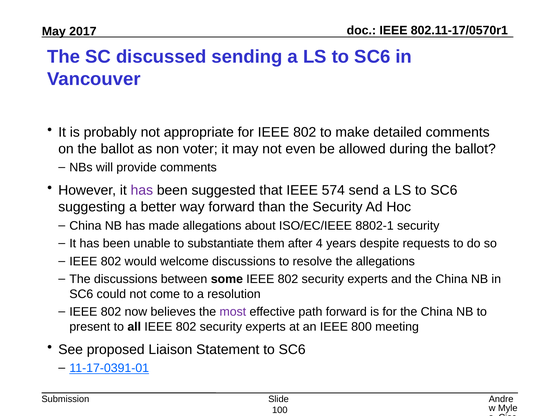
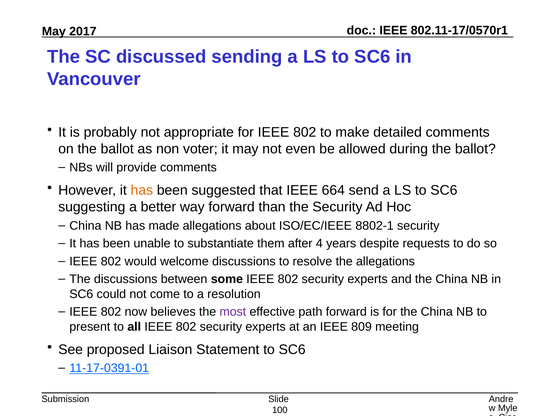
has at (142, 190) colour: purple -> orange
574: 574 -> 664
800: 800 -> 809
